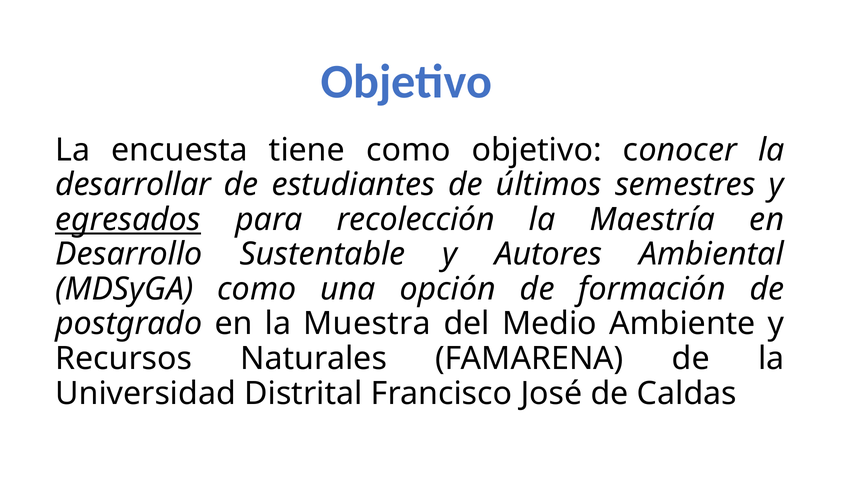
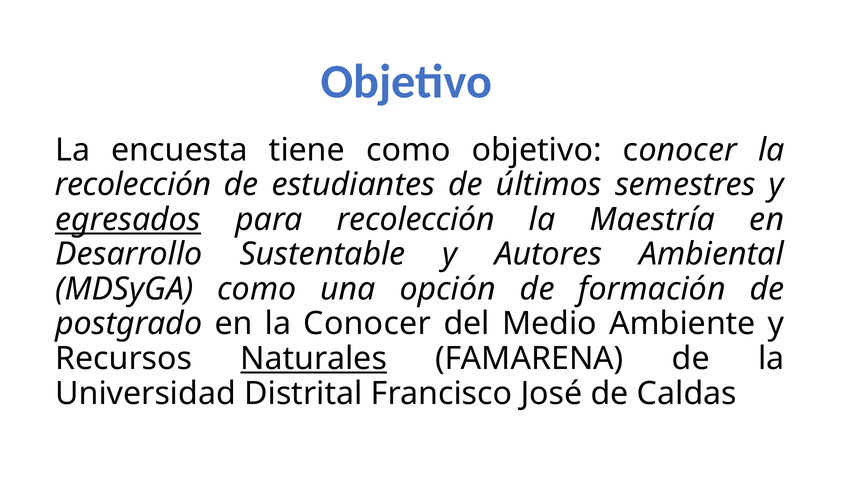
desarrollar at (133, 185): desarrollar -> recolección
la Muestra: Muestra -> Conocer
Naturales underline: none -> present
